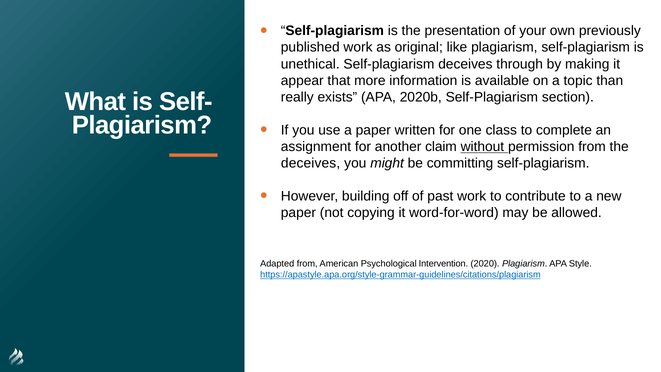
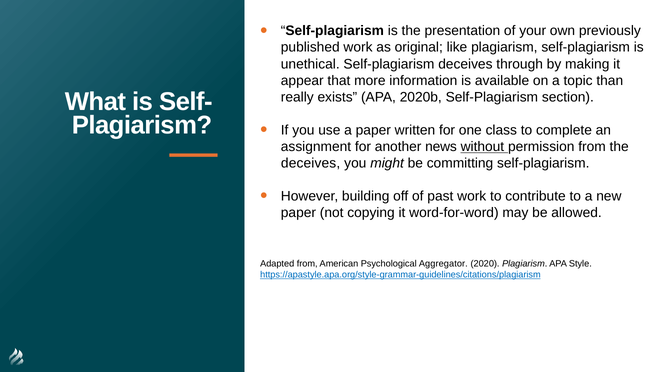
claim: claim -> news
Intervention: Intervention -> Aggregator
